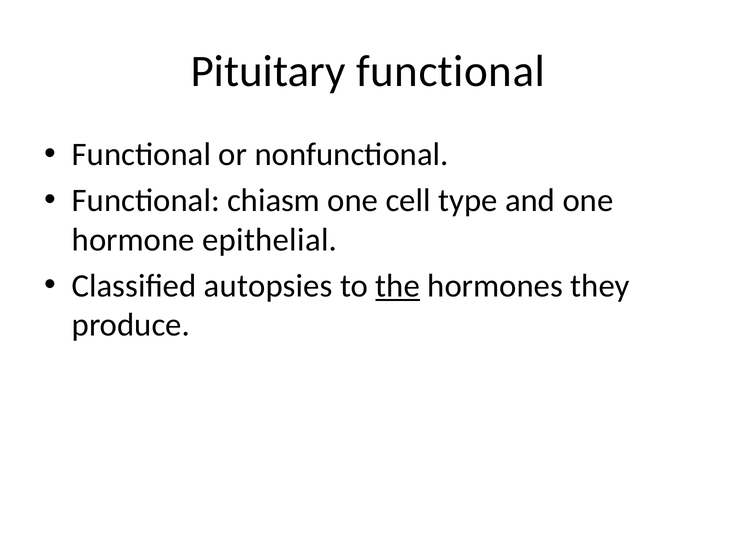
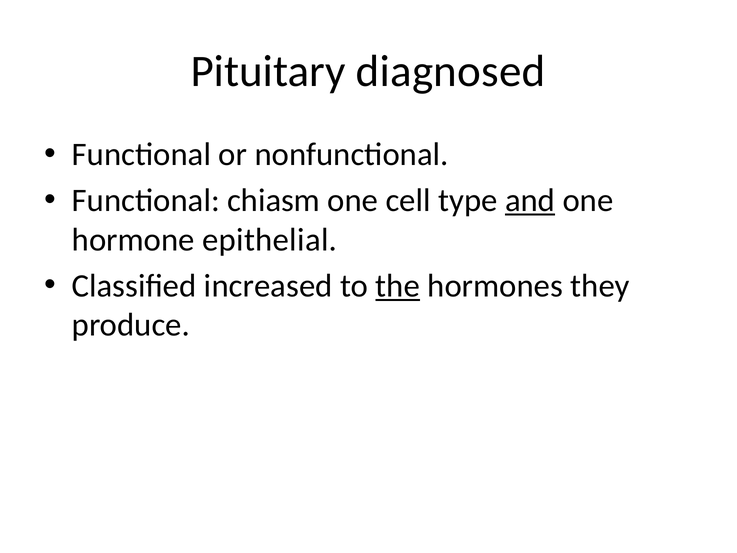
Pituitary functional: functional -> diagnosed
and underline: none -> present
autopsies: autopsies -> increased
